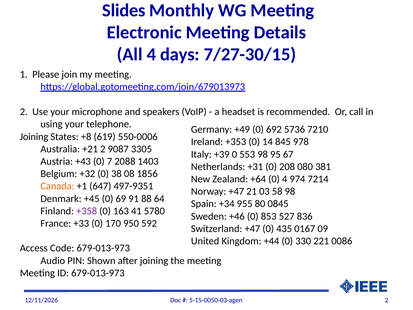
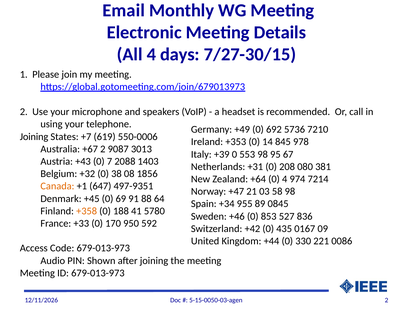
Slides: Slides -> Email
+8: +8 -> +7
+21: +21 -> +67
3305: 3305 -> 3013
80: 80 -> 89
+358 colour: purple -> orange
163: 163 -> 188
Switzerland +47: +47 -> +42
